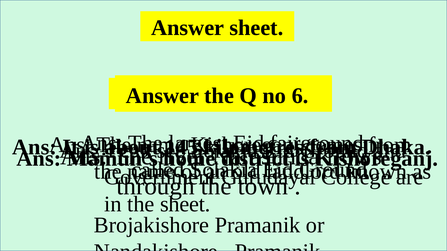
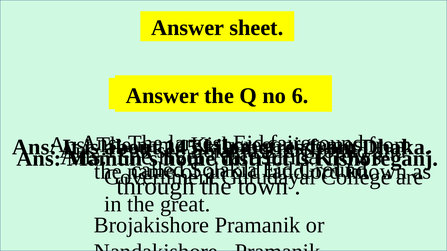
the sheet: sheet -> great
